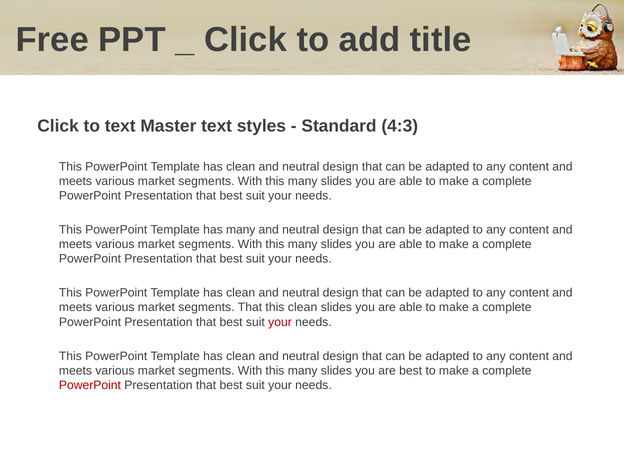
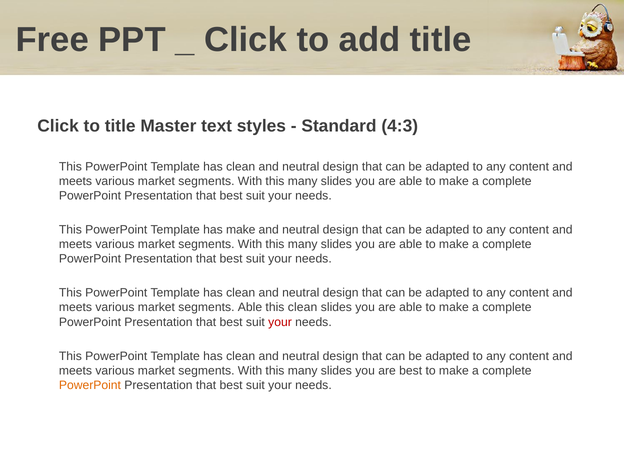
to text: text -> title
has many: many -> make
segments That: That -> Able
PowerPoint at (90, 385) colour: red -> orange
